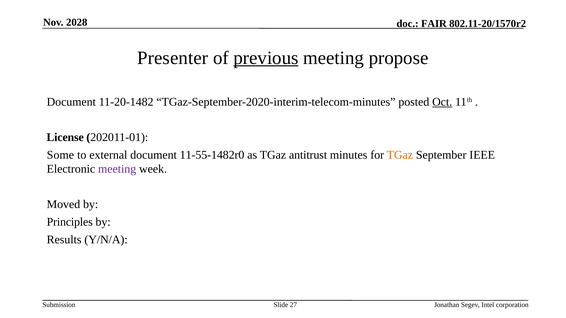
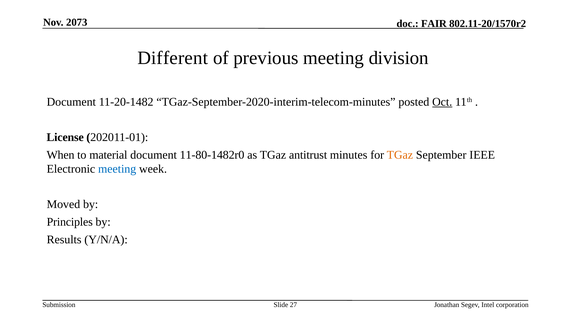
2028: 2028 -> 2073
Presenter: Presenter -> Different
previous underline: present -> none
propose: propose -> division
Some: Some -> When
external: external -> material
11-55-1482r0: 11-55-1482r0 -> 11-80-1482r0
meeting at (117, 169) colour: purple -> blue
